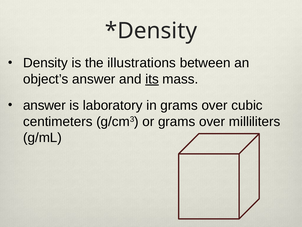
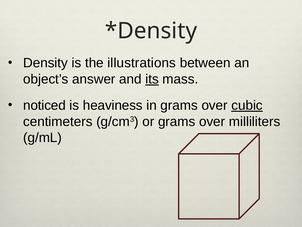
answer at (44, 105): answer -> noticed
laboratory: laboratory -> heaviness
cubic underline: none -> present
